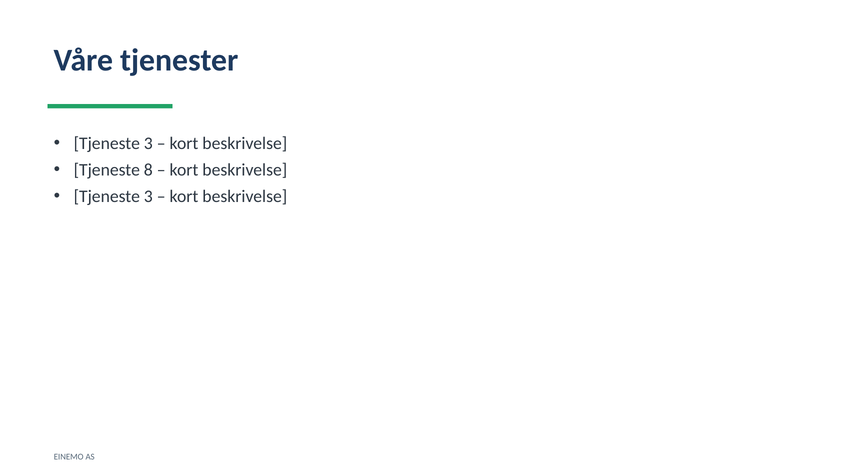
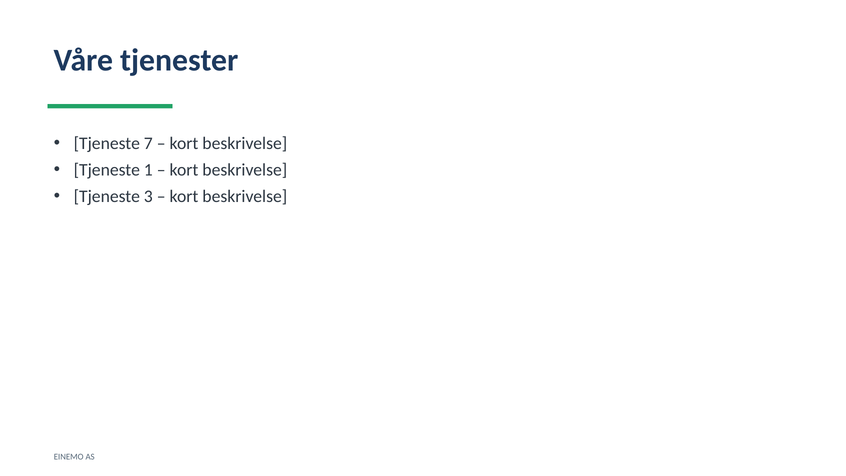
3 at (148, 143): 3 -> 7
8: 8 -> 1
